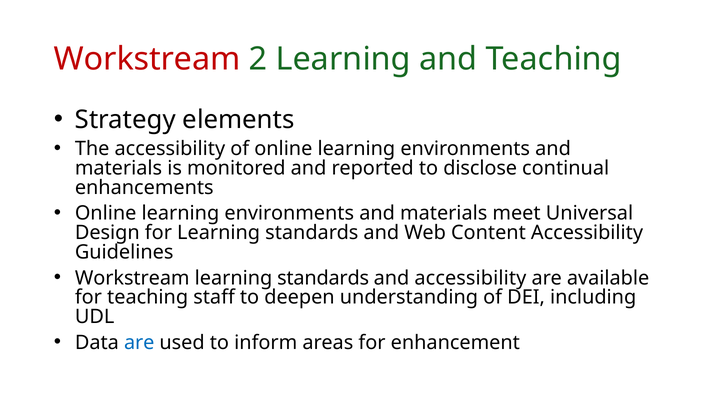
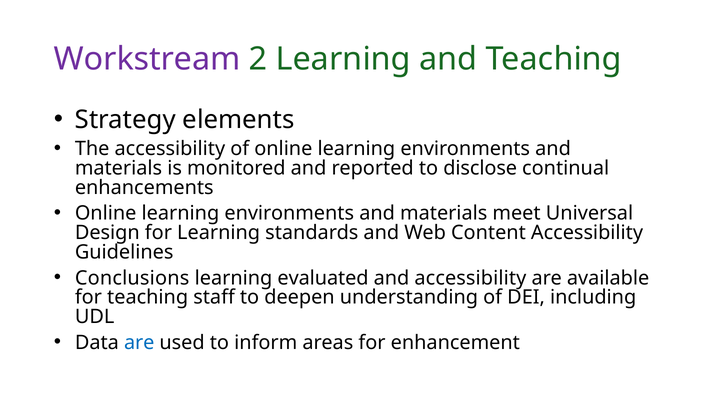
Workstream at (147, 59) colour: red -> purple
Workstream at (132, 278): Workstream -> Conclusions
standards at (323, 278): standards -> evaluated
